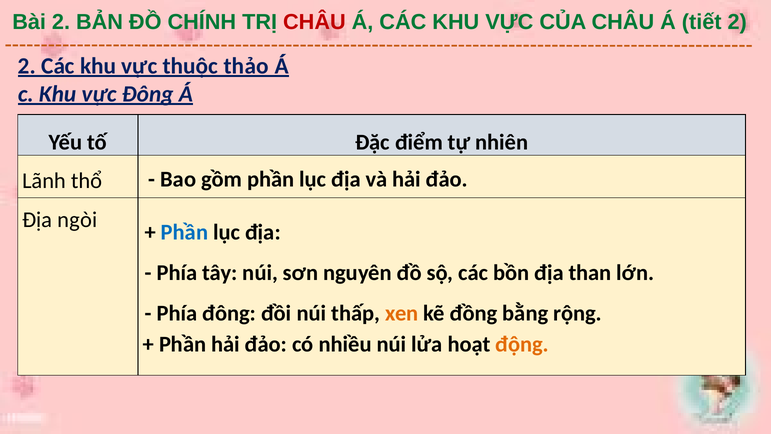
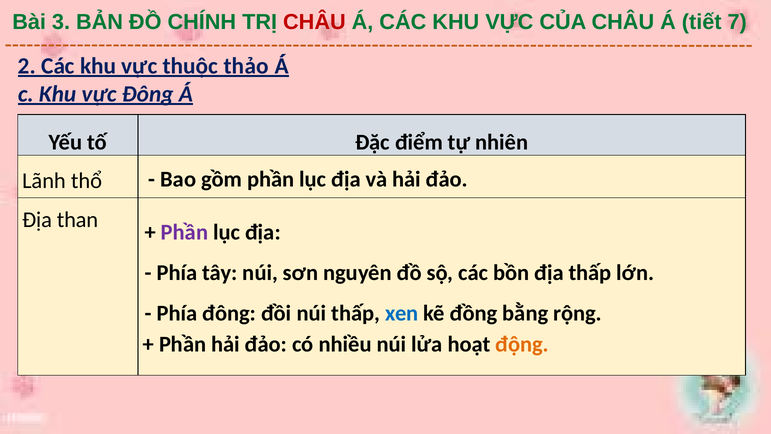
Bài 2: 2 -> 3
tiết 2: 2 -> 7
ngòi: ngòi -> than
Phần at (185, 232) colour: blue -> purple
địa than: than -> thấp
xen colour: orange -> blue
